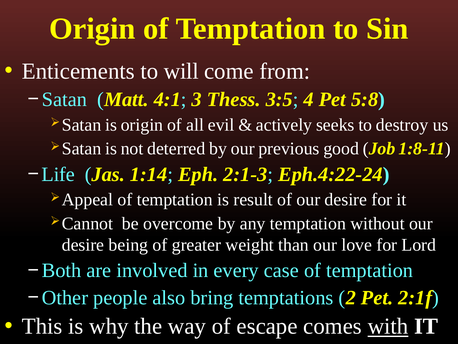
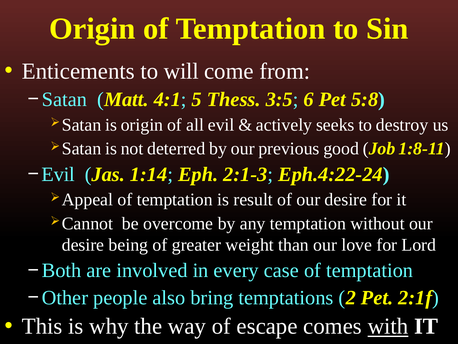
3: 3 -> 5
4: 4 -> 6
Life at (58, 174): Life -> Evil
